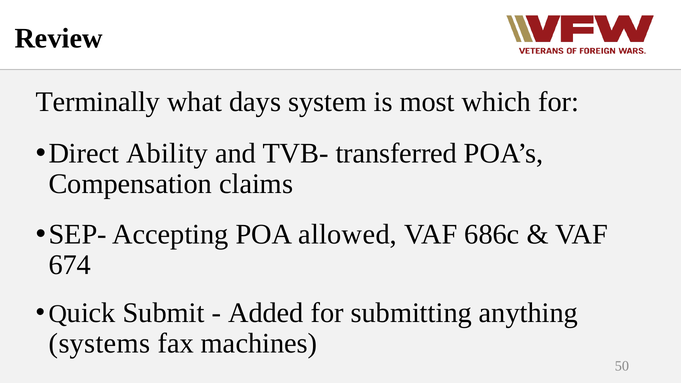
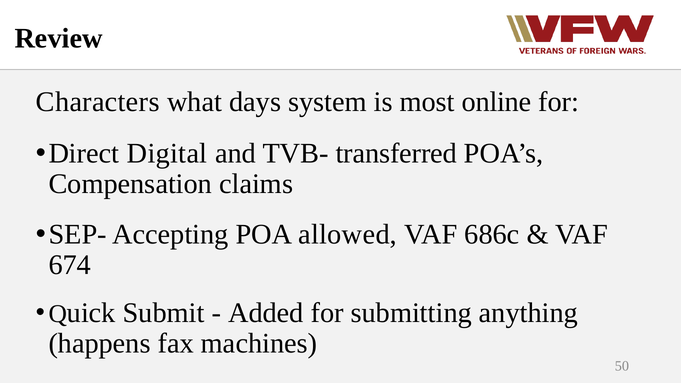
Terminally: Terminally -> Characters
which: which -> online
Ability: Ability -> Digital
systems: systems -> happens
